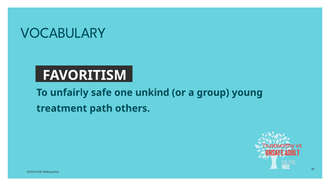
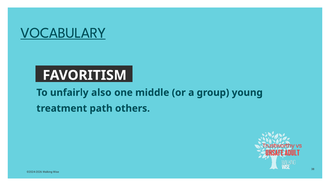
VOCABULARY underline: none -> present
safe: safe -> also
unkind: unkind -> middle
